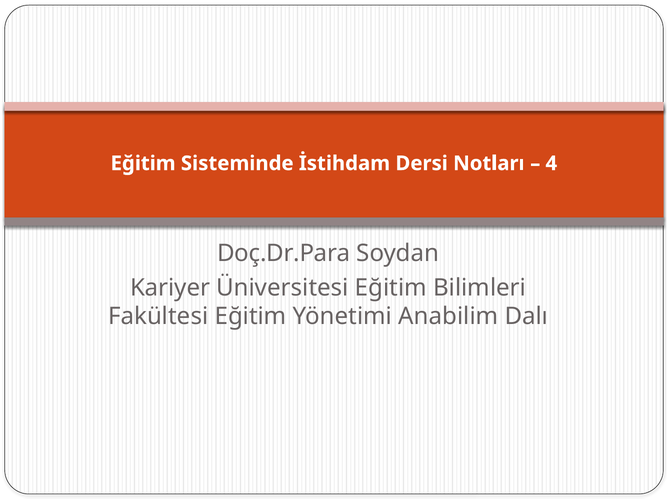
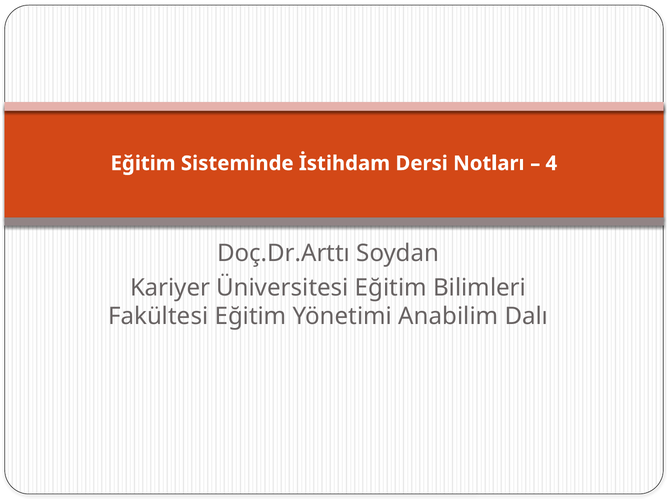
Doç.Dr.Para: Doç.Dr.Para -> Doç.Dr.Arttı
